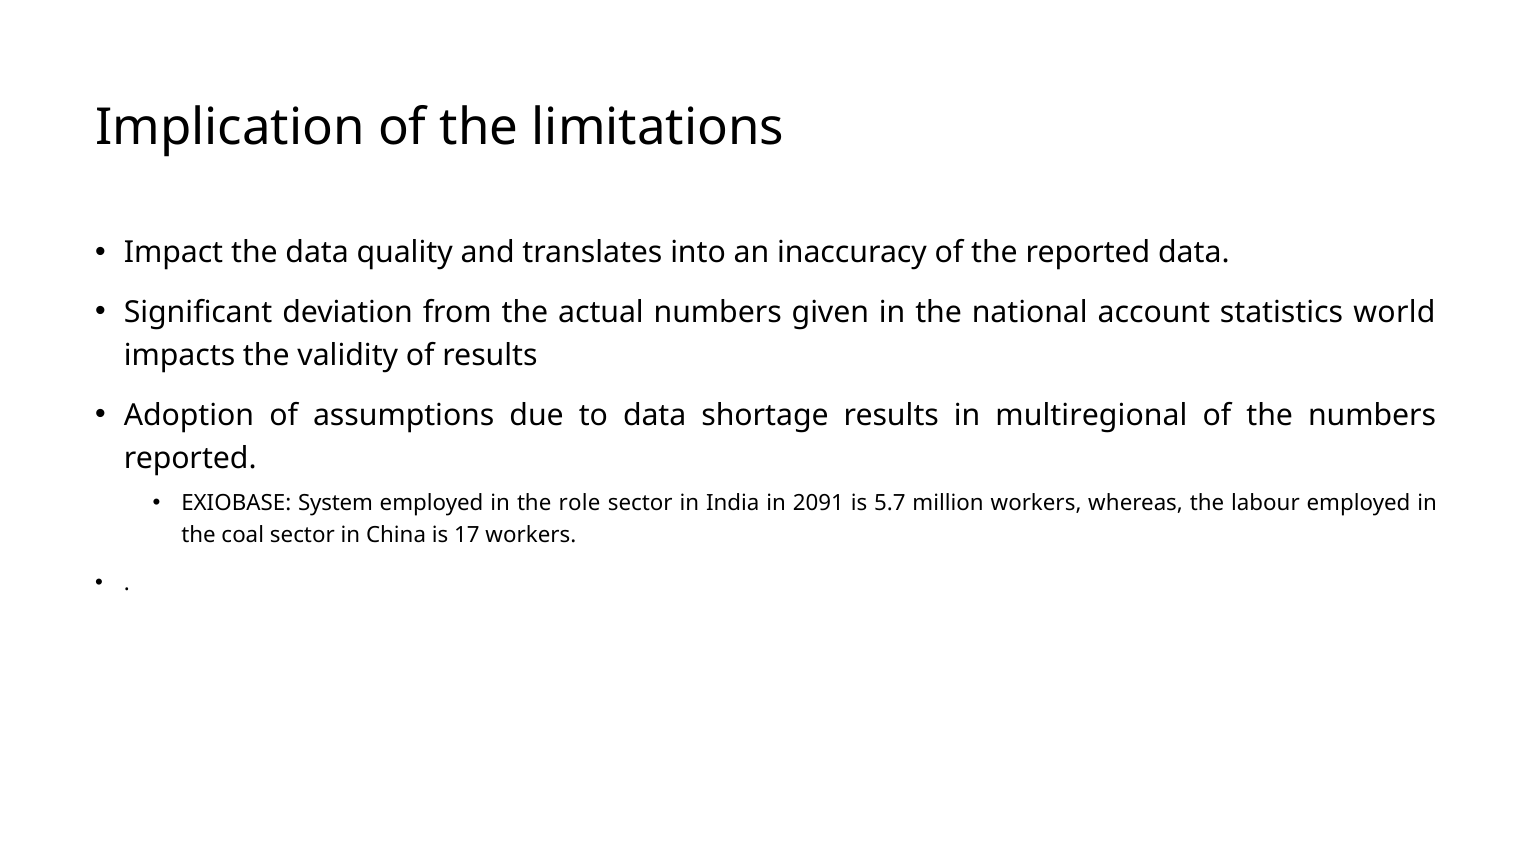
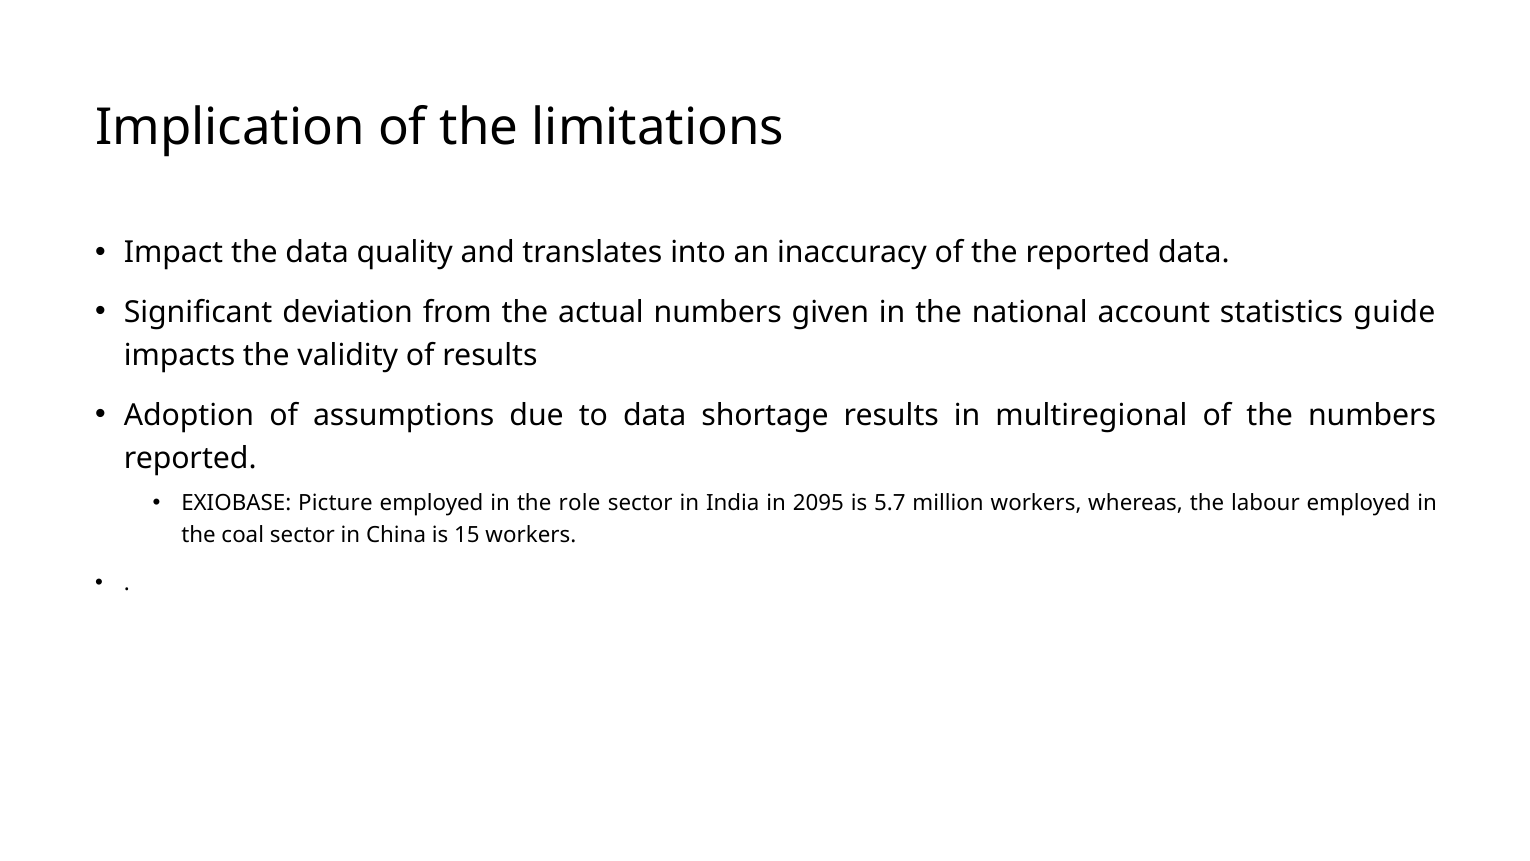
world: world -> guide
System: System -> Picture
2091: 2091 -> 2095
17: 17 -> 15
